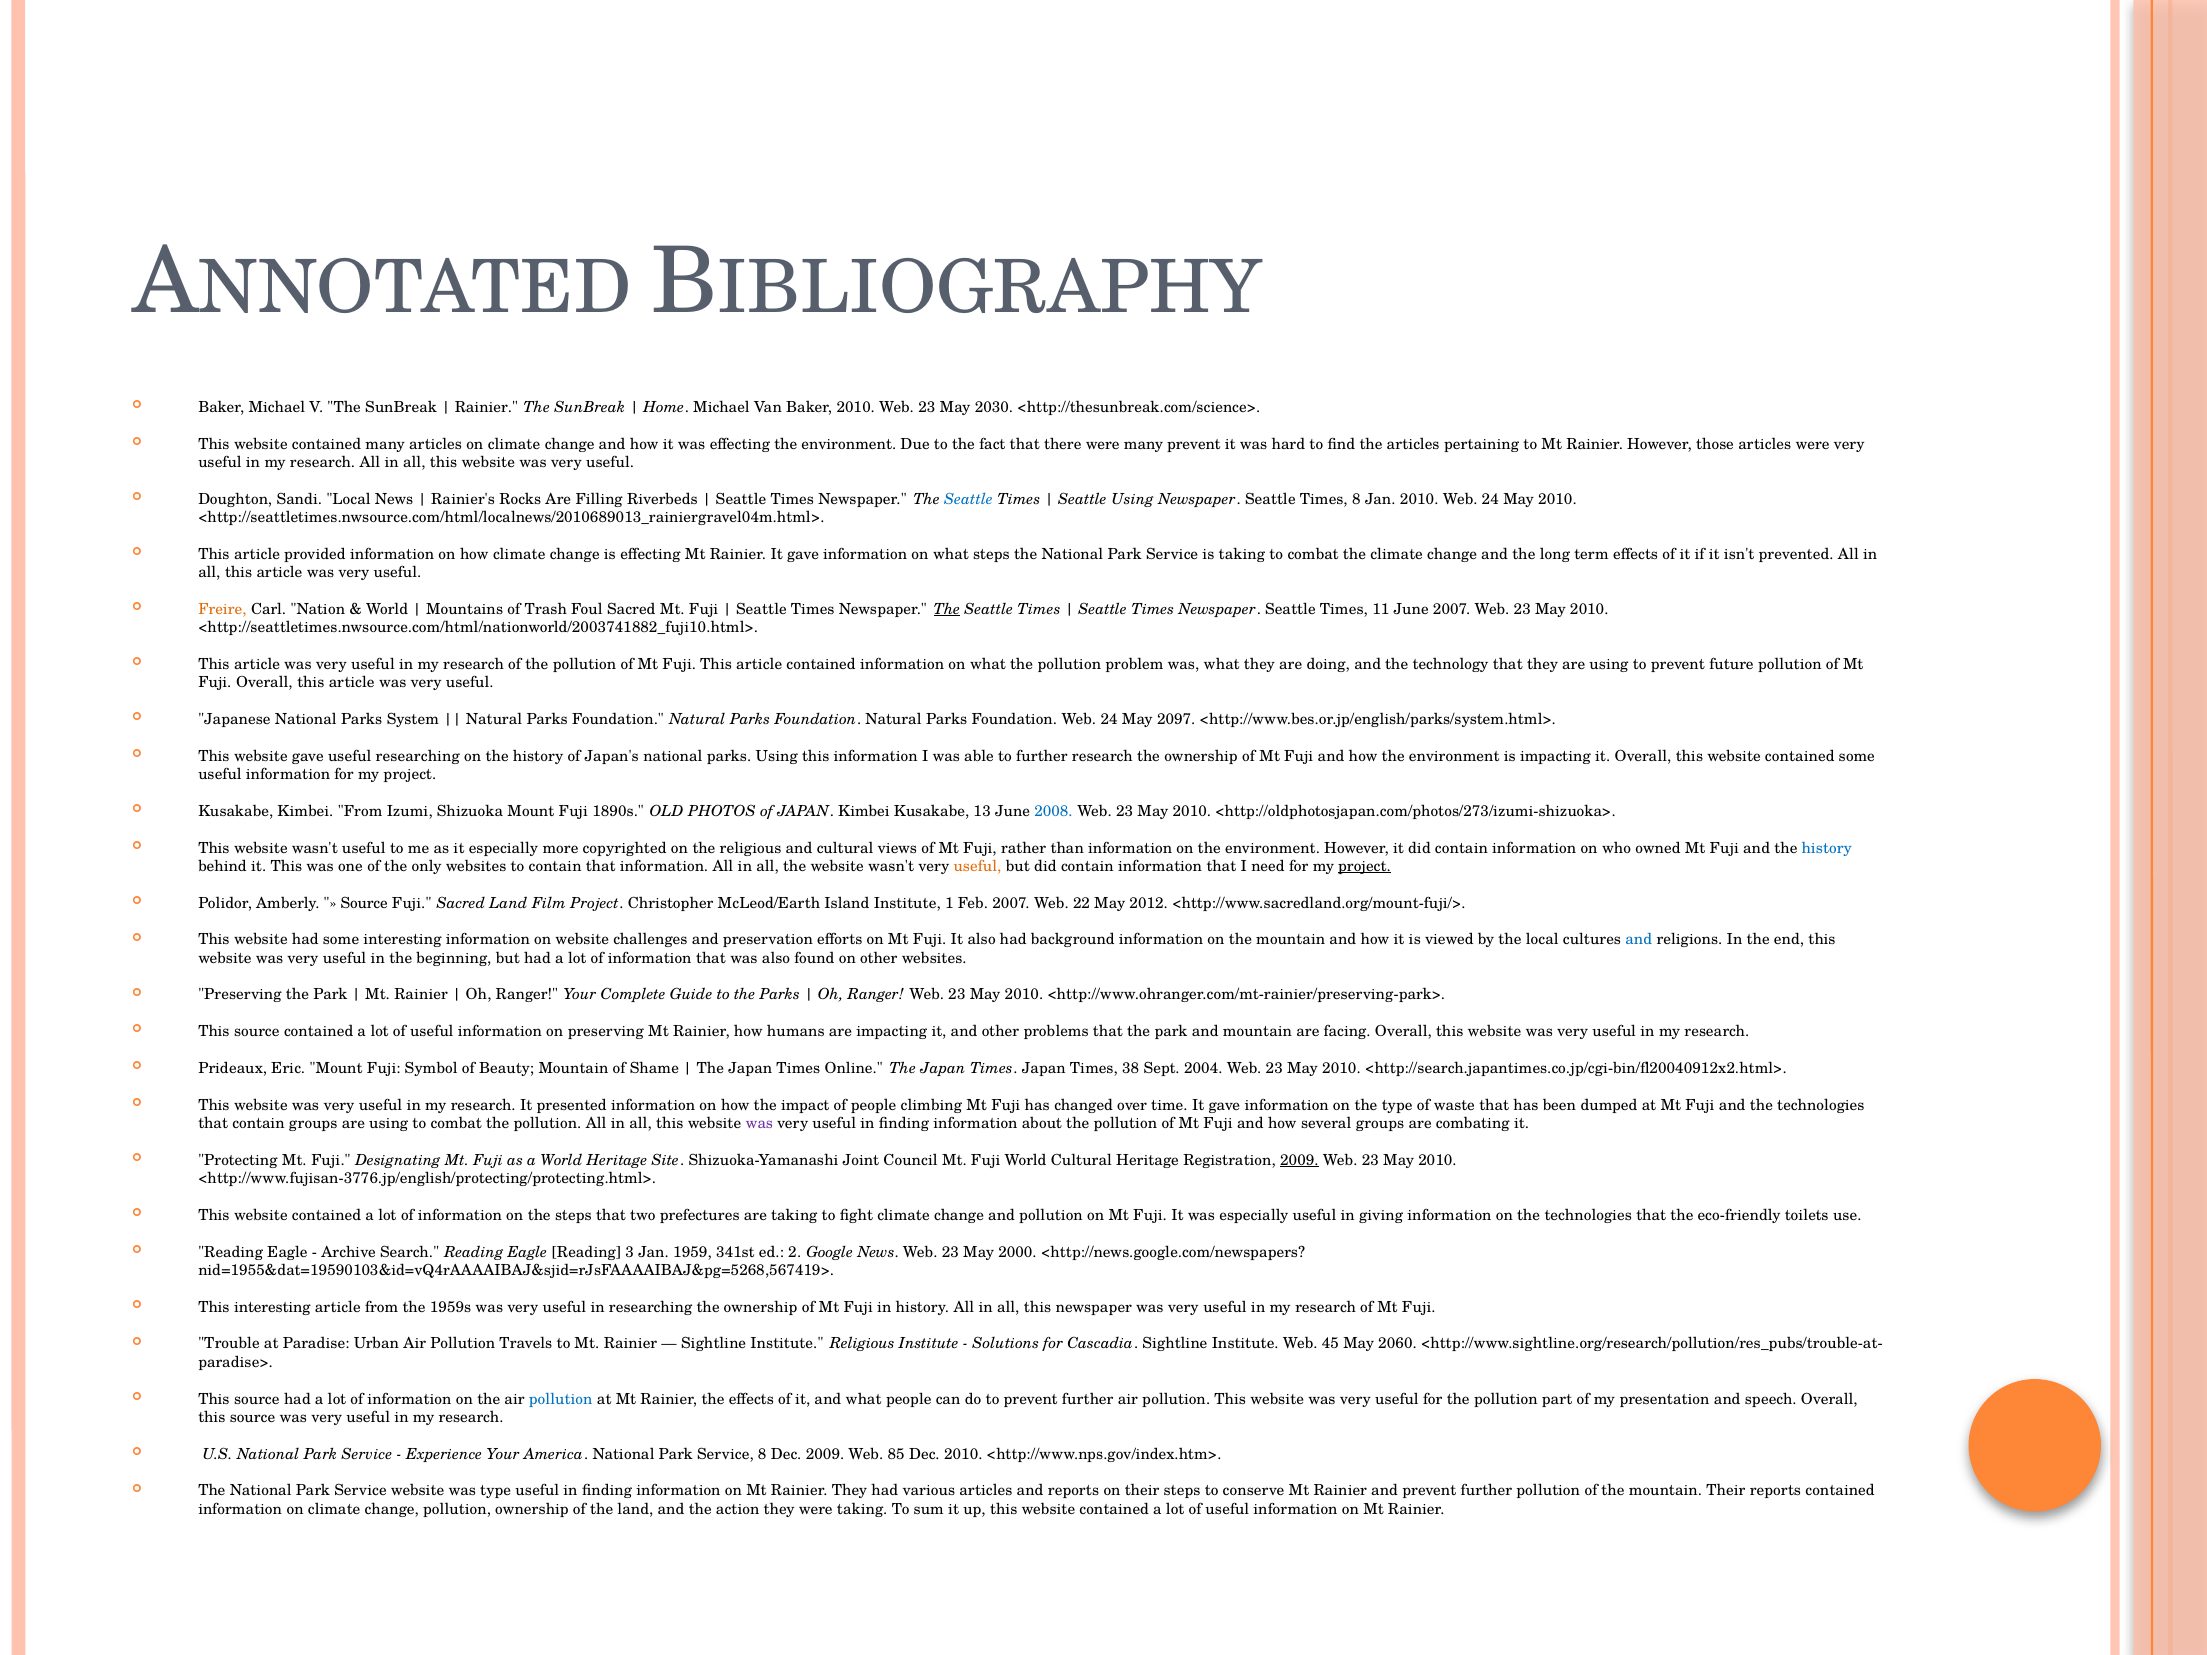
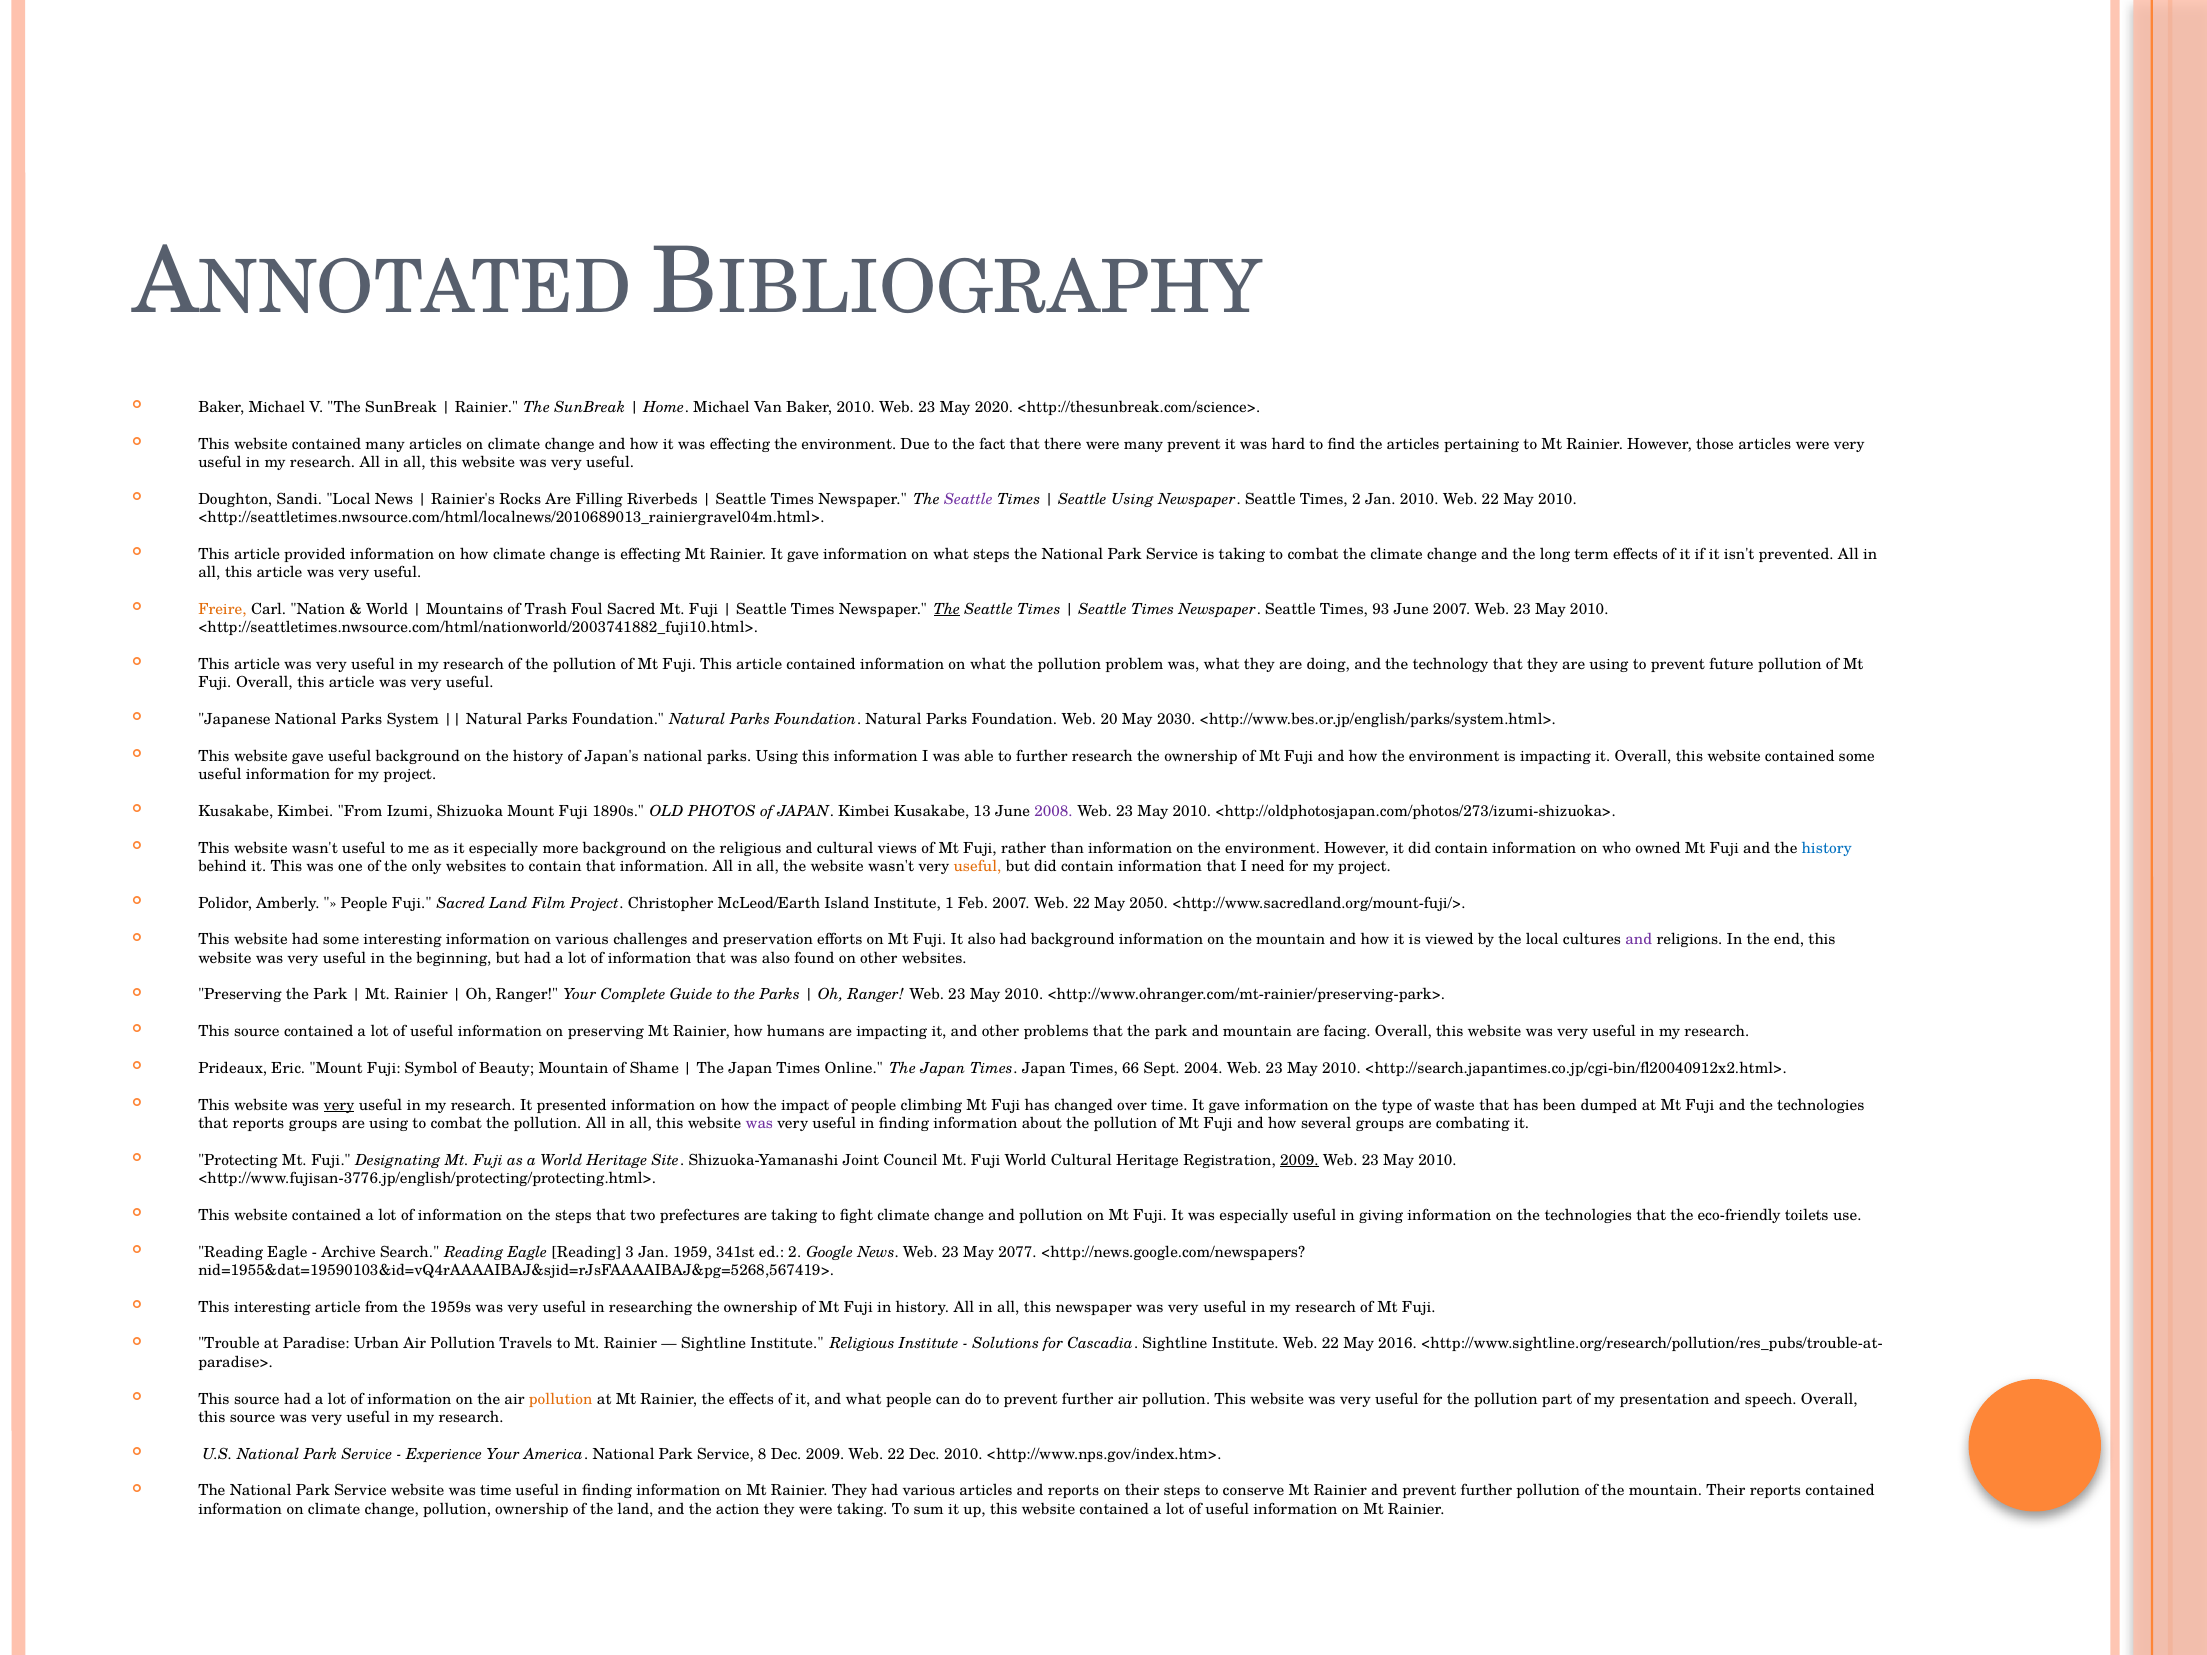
2030: 2030 -> 2020
Seattle at (969, 499) colour: blue -> purple
Times 8: 8 -> 2
2010 Web 24: 24 -> 22
11: 11 -> 93
Foundation Web 24: 24 -> 20
2097: 2097 -> 2030
useful researching: researching -> background
2008 colour: blue -> purple
more copyrighted: copyrighted -> background
project at (1364, 866) underline: present -> none
Source at (364, 903): Source -> People
2012: 2012 -> 2050
on website: website -> various
and at (1639, 940) colour: blue -> purple
38: 38 -> 66
very at (339, 1105) underline: none -> present
that contain: contain -> reports
2000: 2000 -> 2077
Institute Web 45: 45 -> 22
2060: 2060 -> 2016
pollution at (561, 1399) colour: blue -> orange
2009 Web 85: 85 -> 22
was type: type -> time
